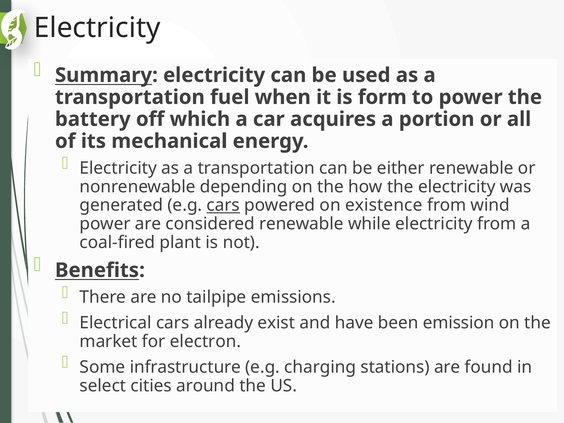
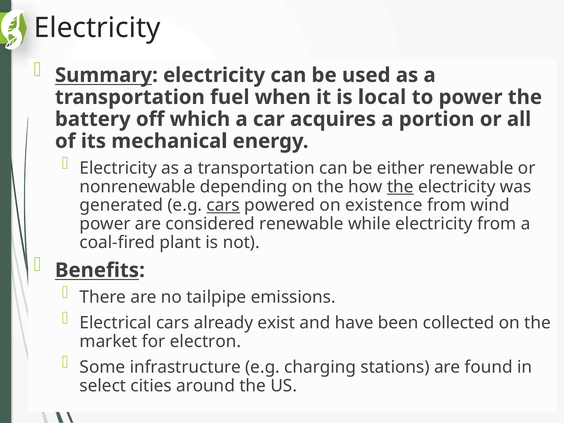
form: form -> local
the at (400, 187) underline: none -> present
emission: emission -> collected
